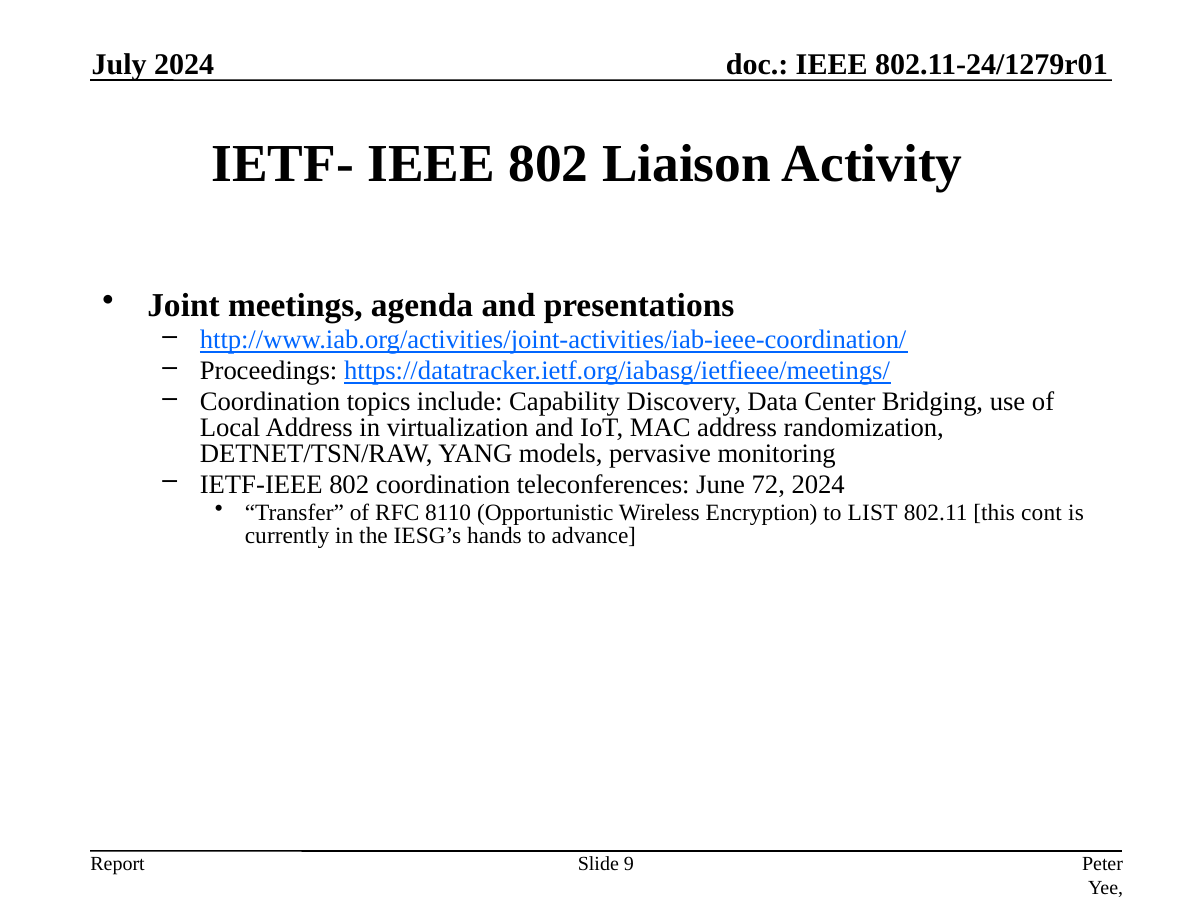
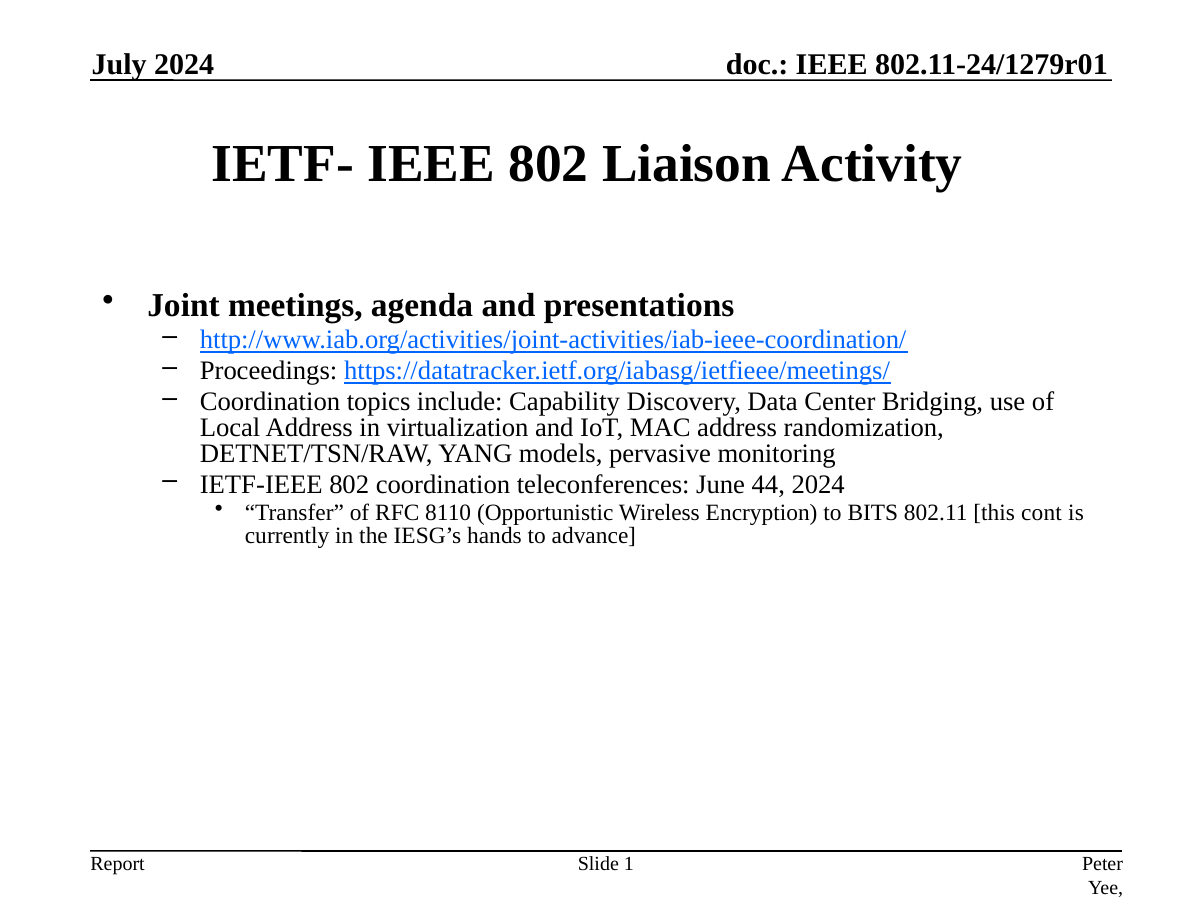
72: 72 -> 44
LIST: LIST -> BITS
9: 9 -> 1
